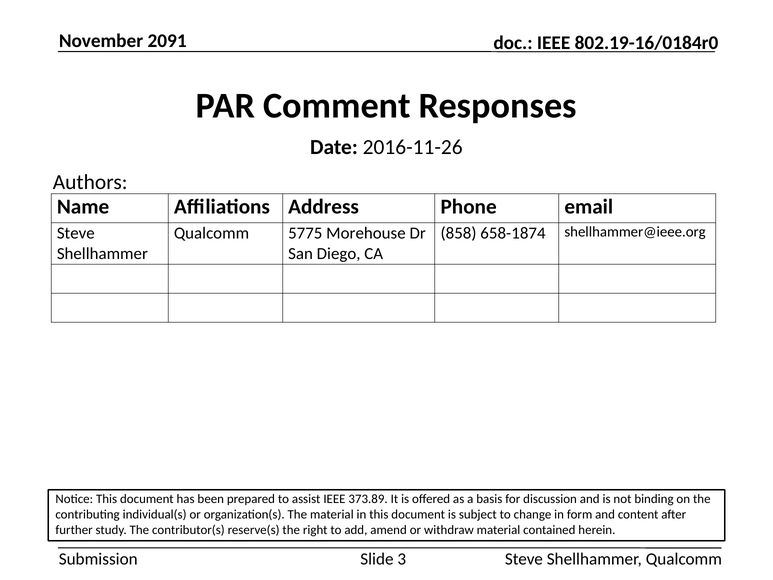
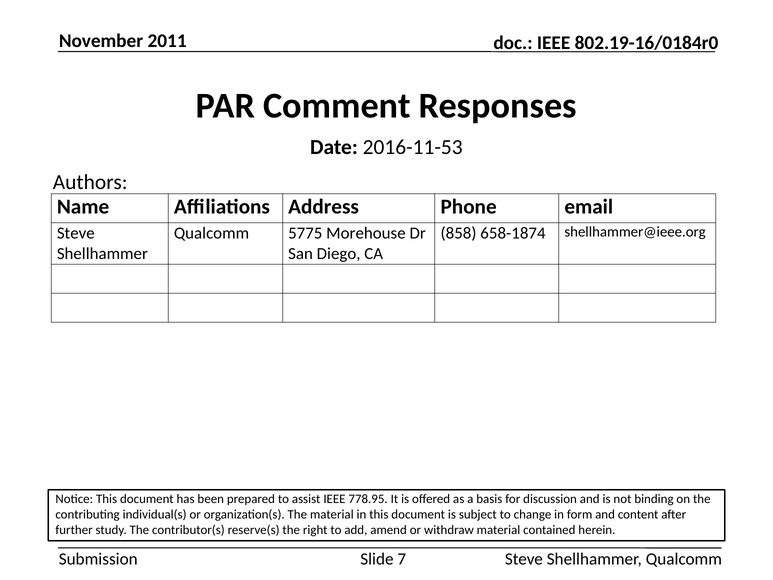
2091: 2091 -> 2011
2016-11-26: 2016-11-26 -> 2016-11-53
373.89: 373.89 -> 778.95
3: 3 -> 7
